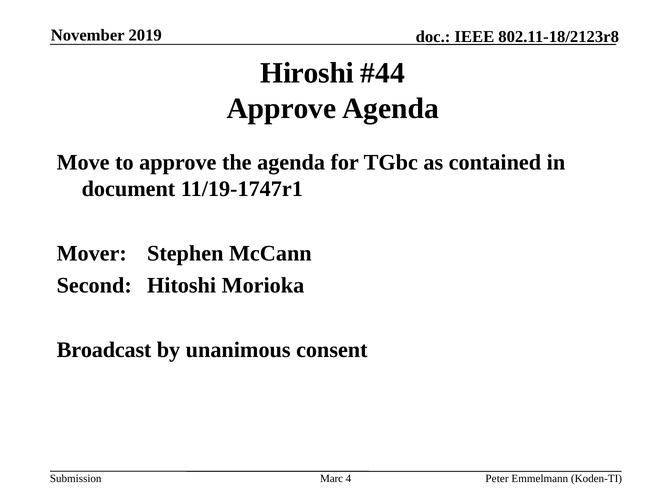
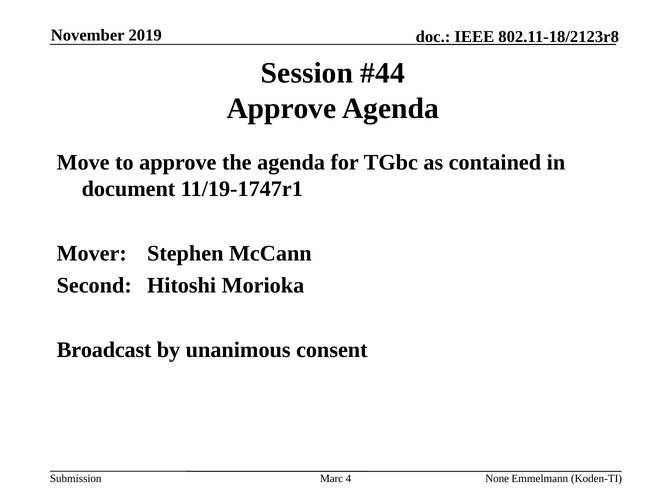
Hiroshi: Hiroshi -> Session
Peter: Peter -> None
